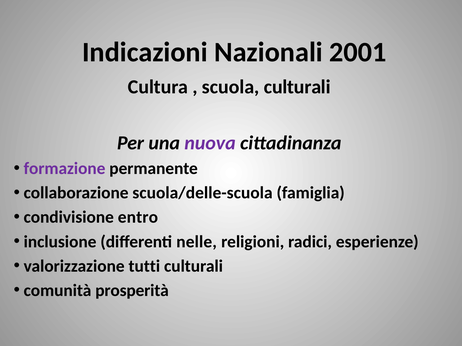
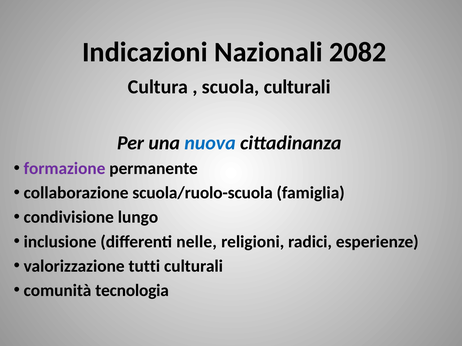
2001: 2001 -> 2082
nuova colour: purple -> blue
scuola/delle-scuola: scuola/delle-scuola -> scuola/ruolo-scuola
entro: entro -> lungo
prosperità: prosperità -> tecnologia
